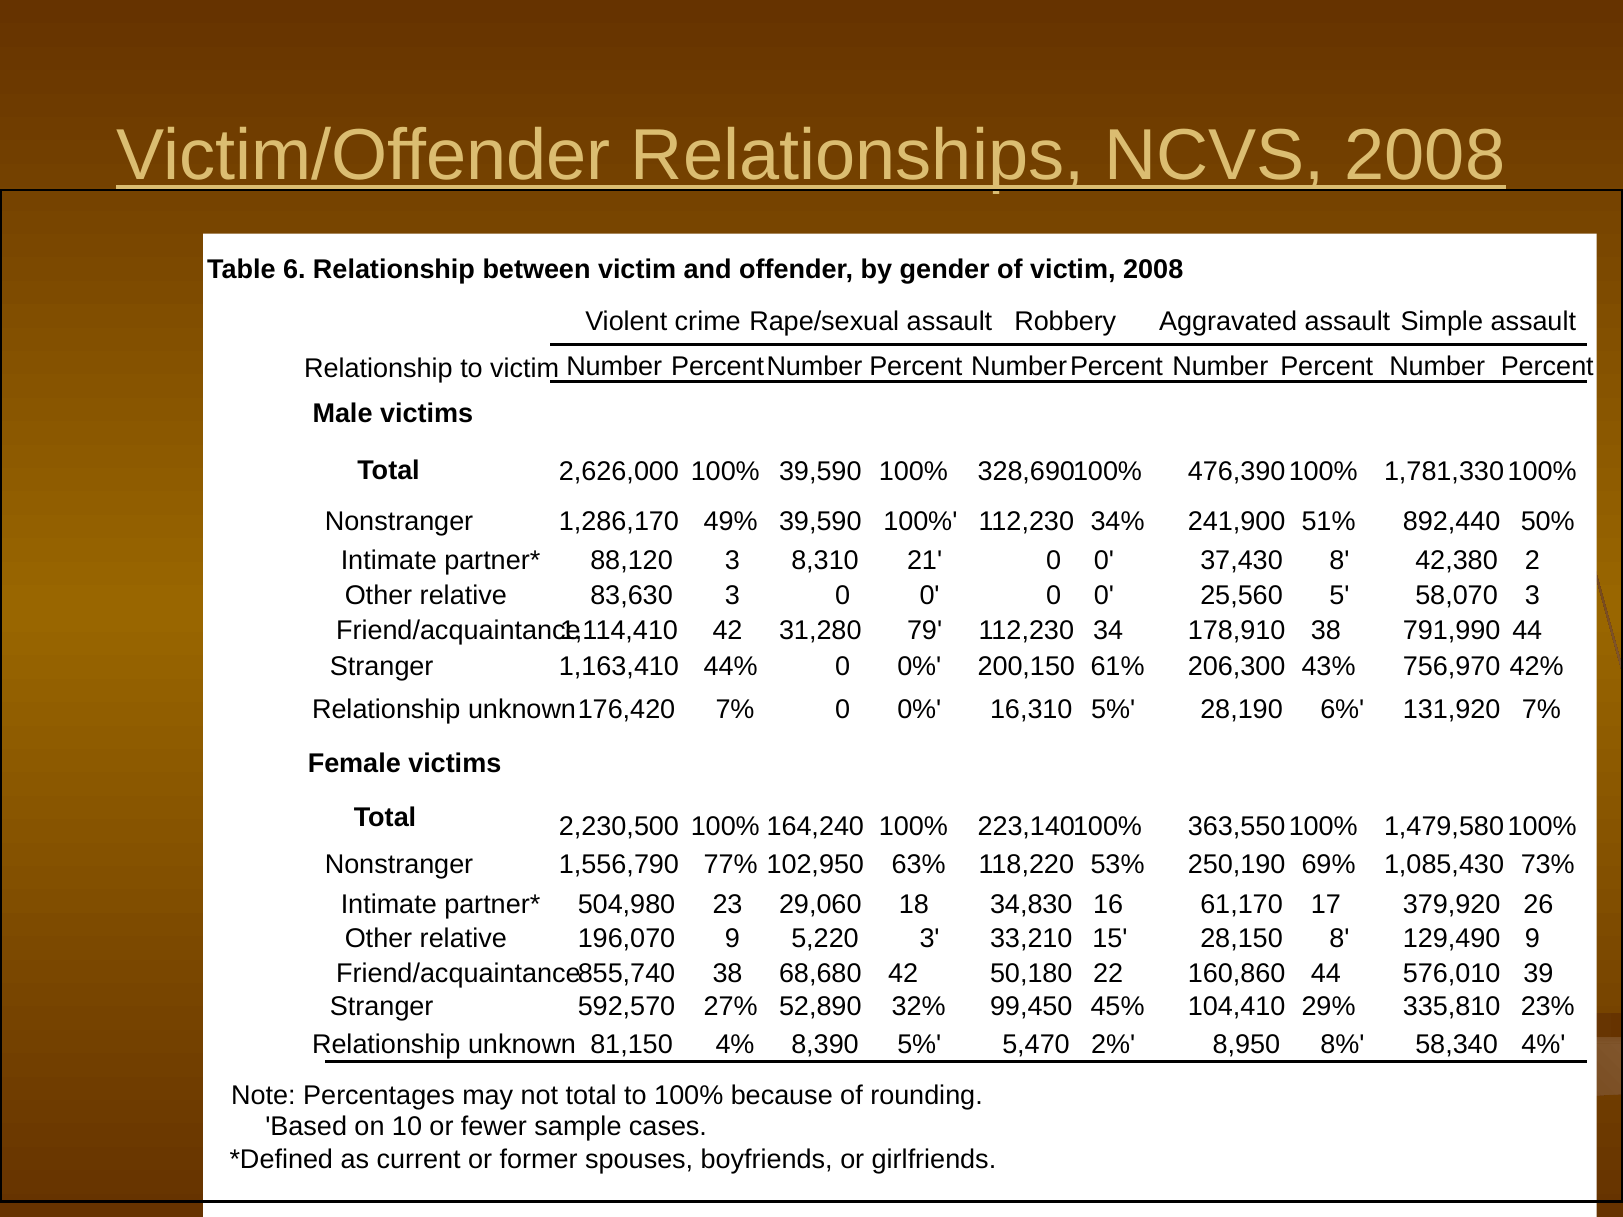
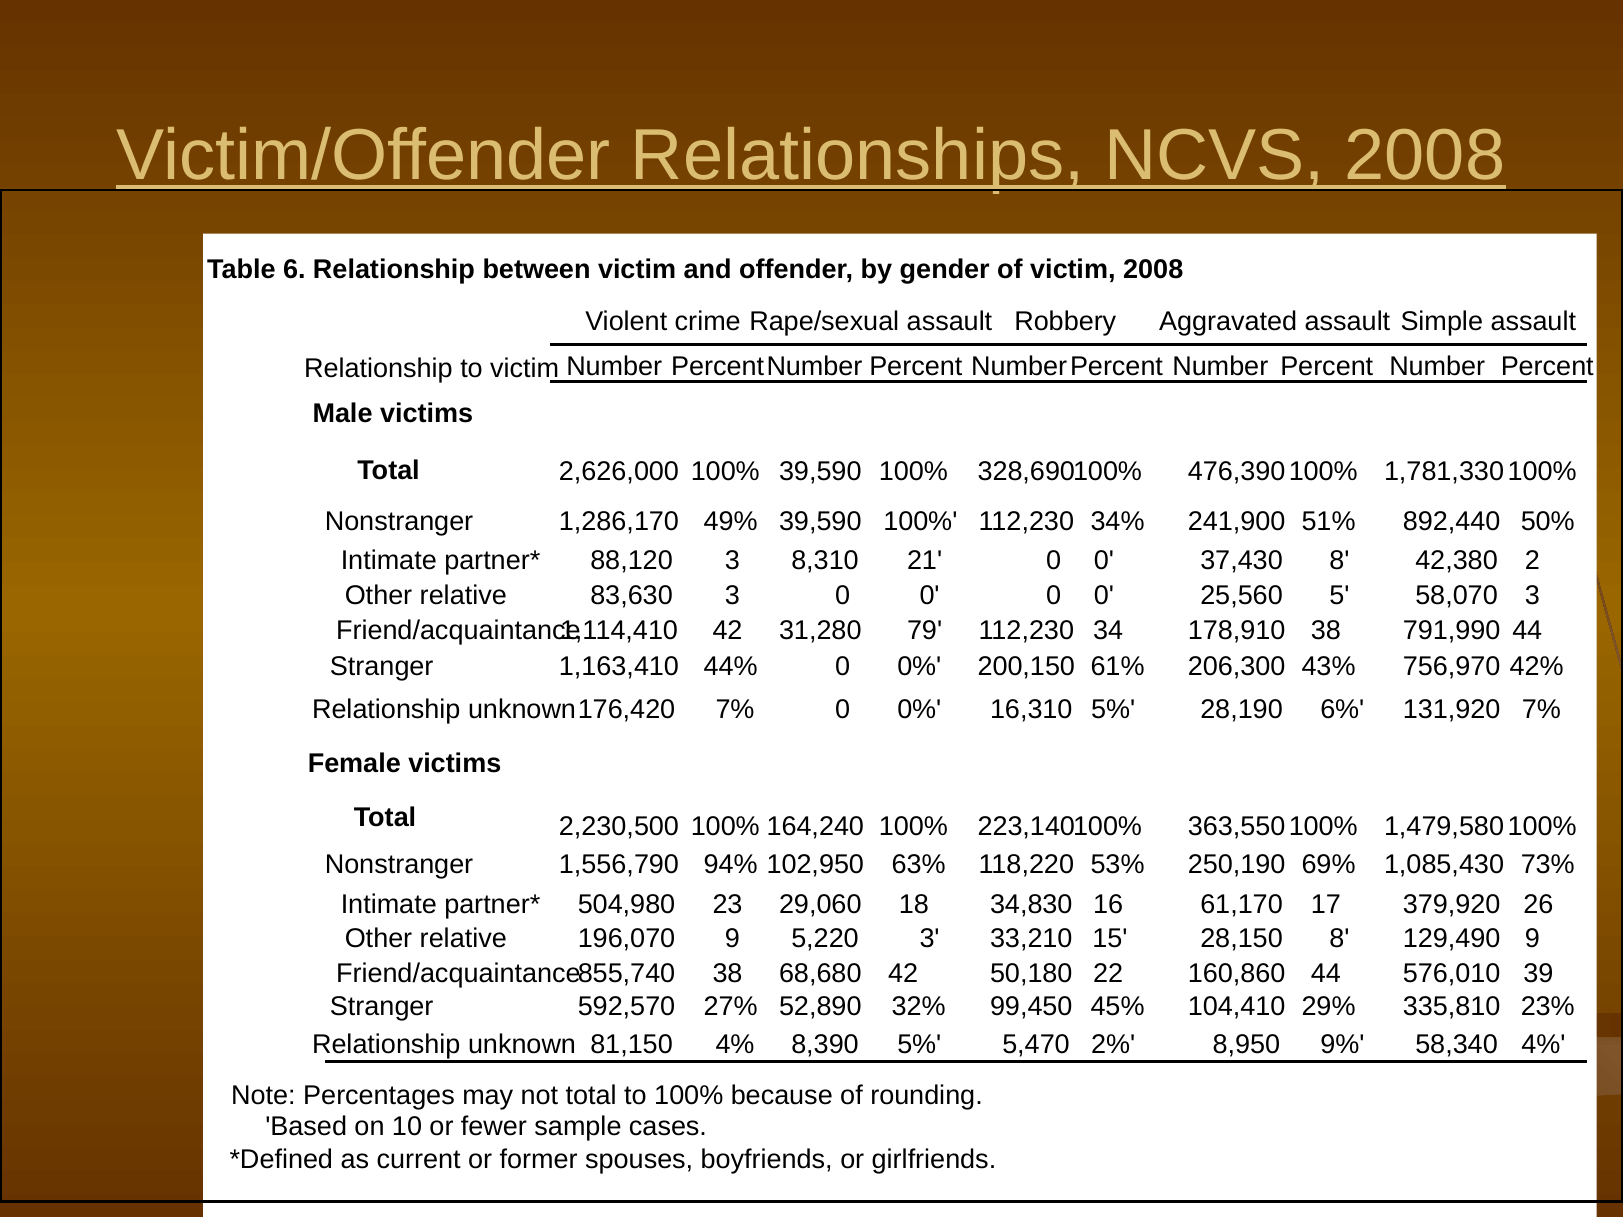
77%: 77% -> 94%
8%: 8% -> 9%
